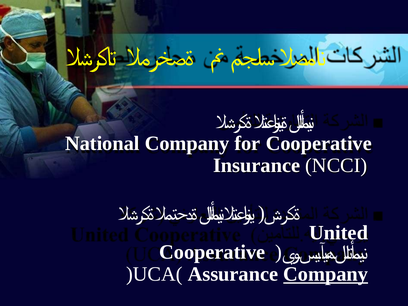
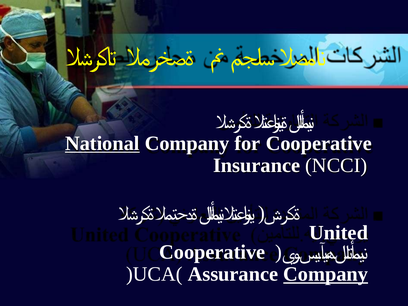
National underline: none -> present
